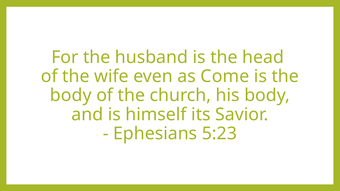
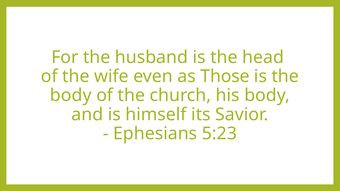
Come: Come -> Those
